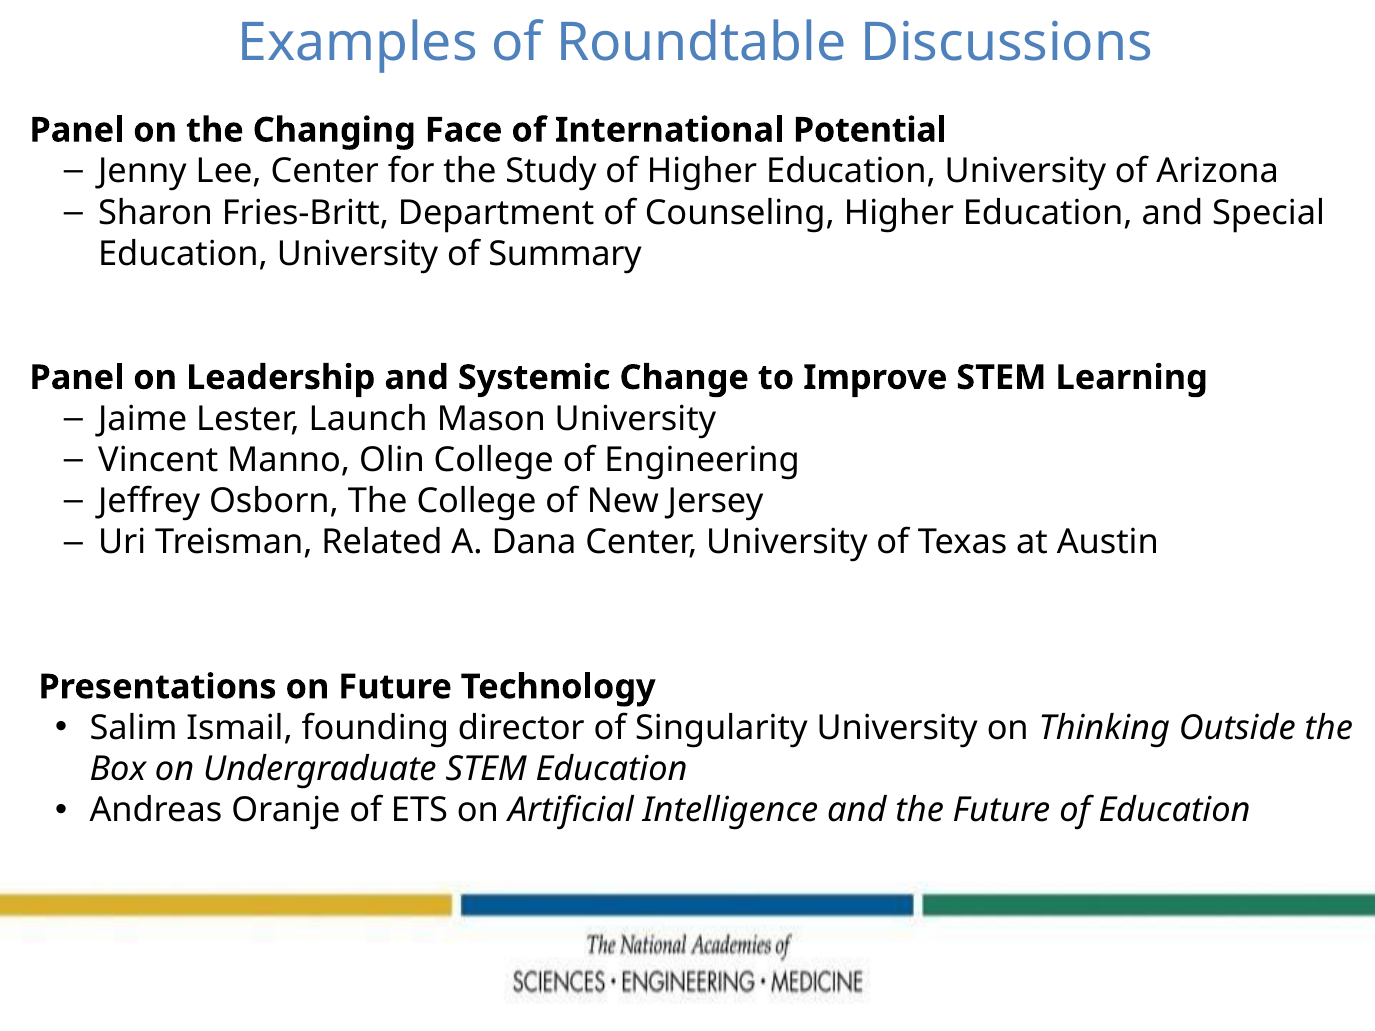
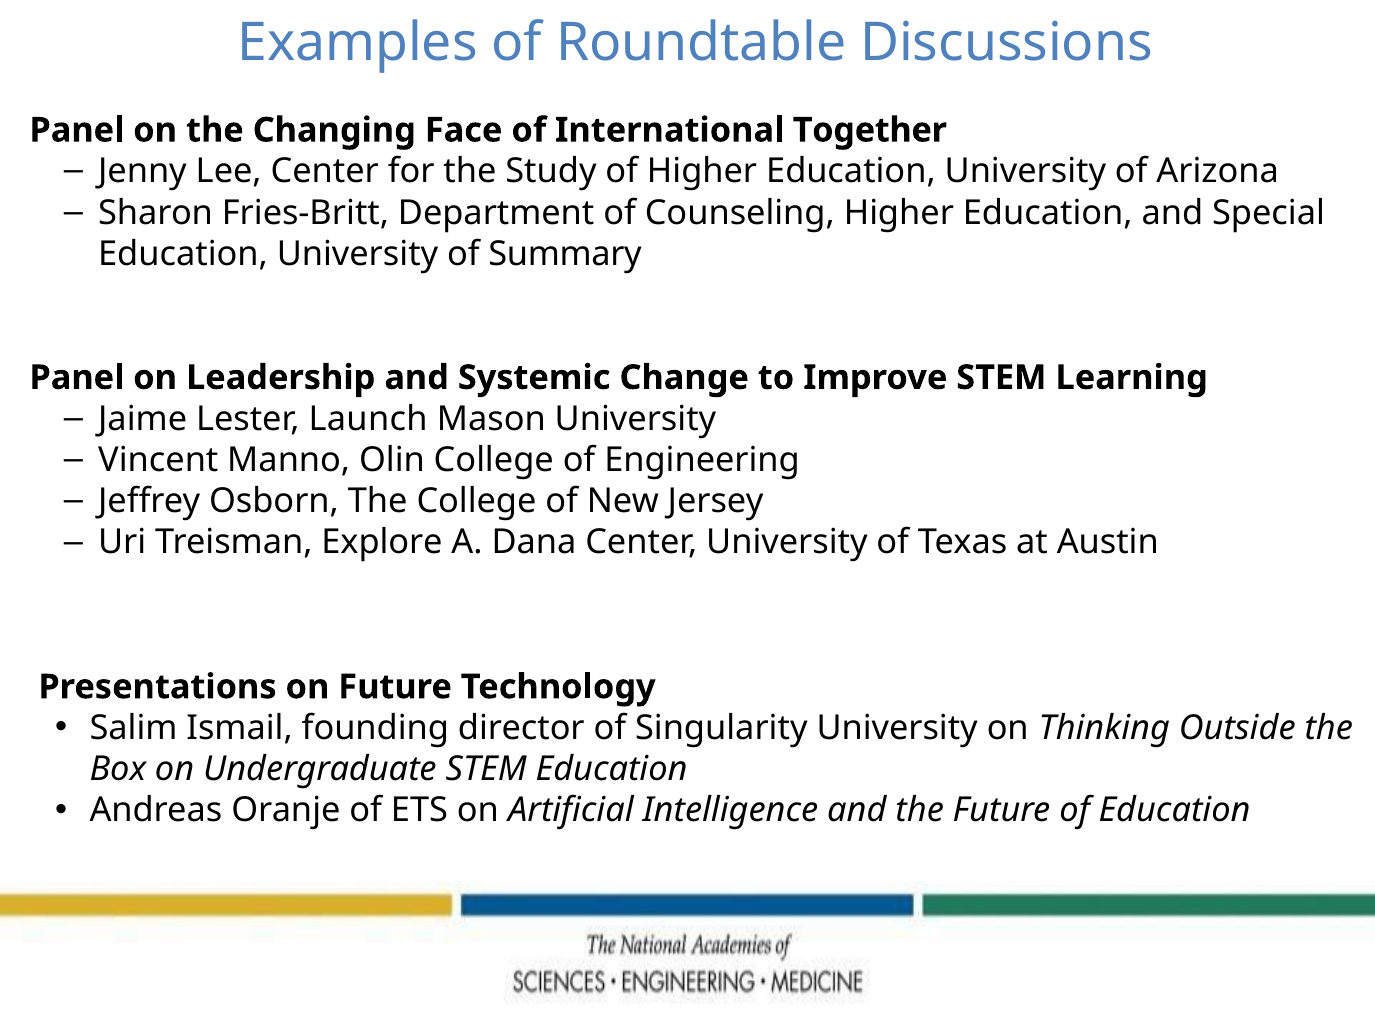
Potential: Potential -> Together
Related: Related -> Explore
